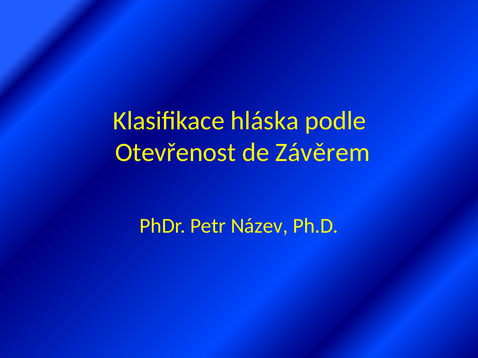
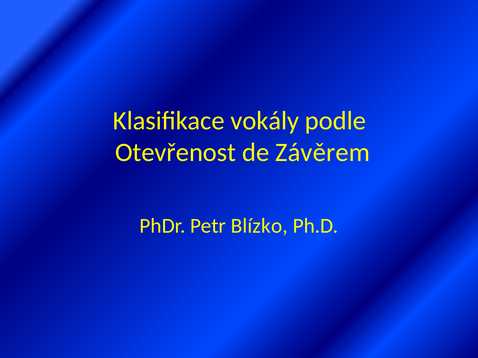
hláska: hláska -> vokály
Název: Název -> Blízko
